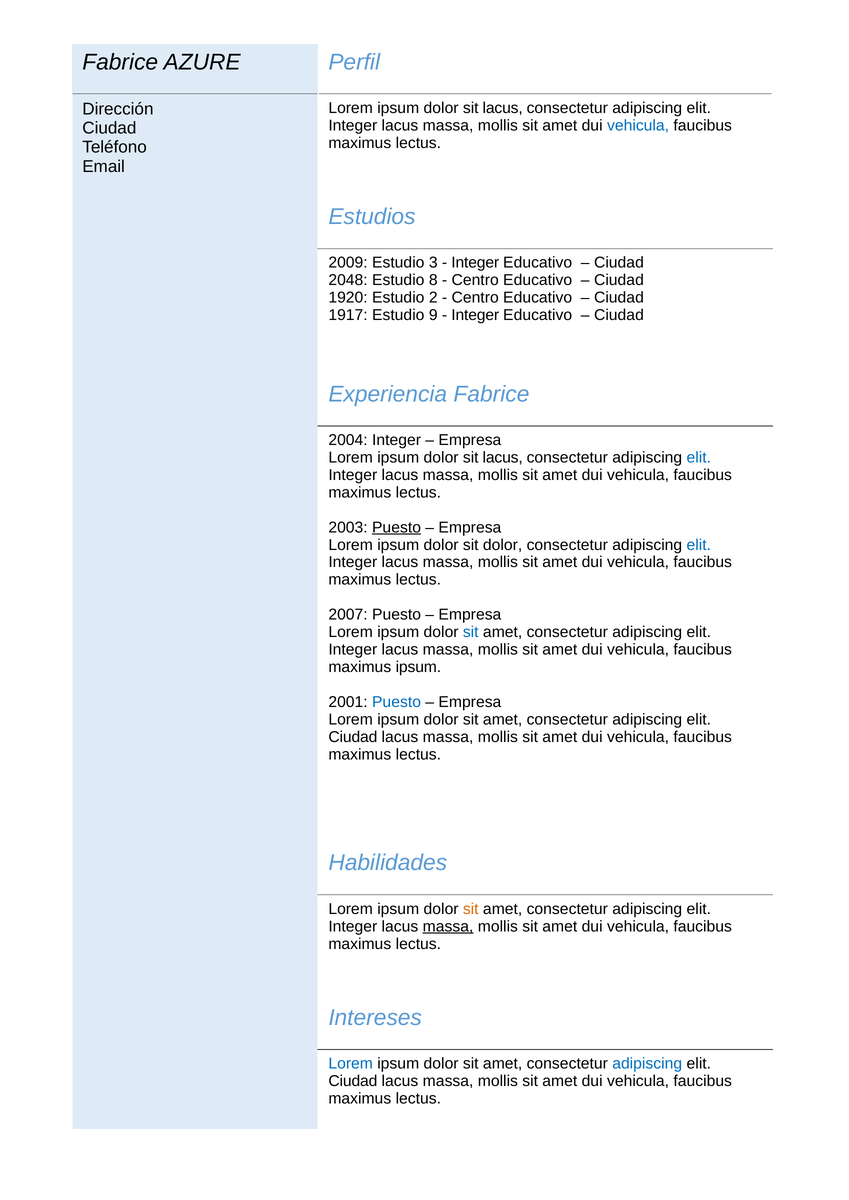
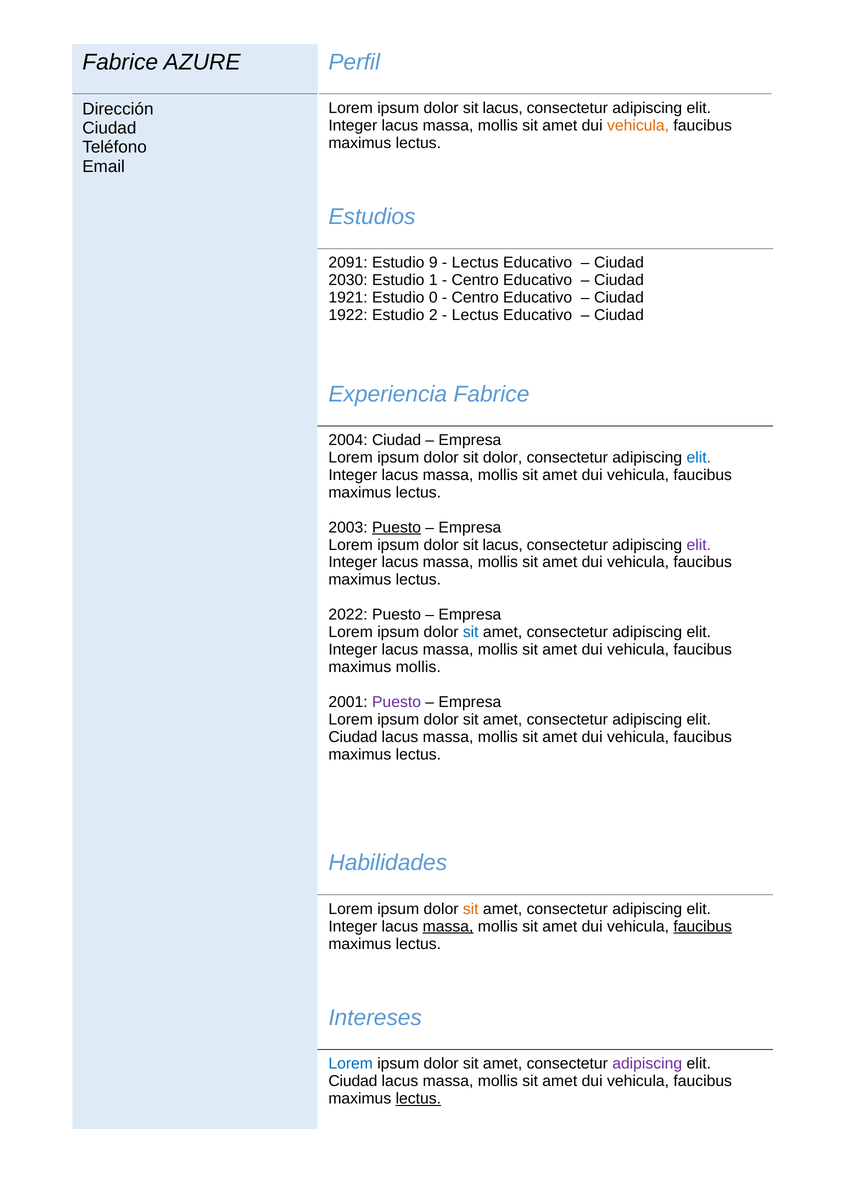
vehicula at (638, 126) colour: blue -> orange
2009: 2009 -> 2091
3: 3 -> 9
Integer at (475, 263): Integer -> Lectus
2048: 2048 -> 2030
8: 8 -> 1
1920: 1920 -> 1921
2: 2 -> 0
1917: 1917 -> 1922
9: 9 -> 2
Integer at (475, 315): Integer -> Lectus
2004 Integer: Integer -> Ciudad
lacus at (503, 458): lacus -> dolor
dolor at (503, 545): dolor -> lacus
elit at (699, 545) colour: blue -> purple
2007: 2007 -> 2022
maximus ipsum: ipsum -> mollis
Puesto at (397, 702) colour: blue -> purple
faucibus at (703, 927) underline: none -> present
adipiscing at (647, 1064) colour: blue -> purple
lectus at (418, 1099) underline: none -> present
